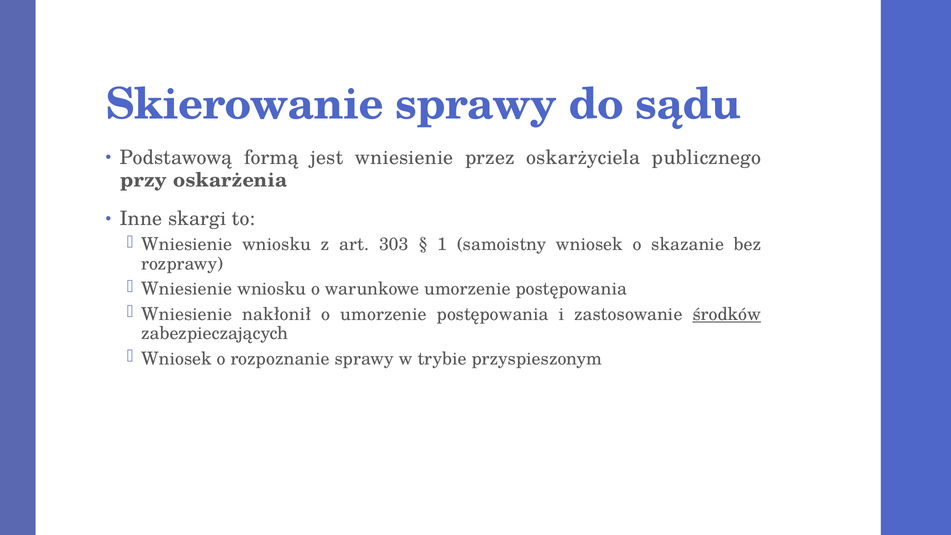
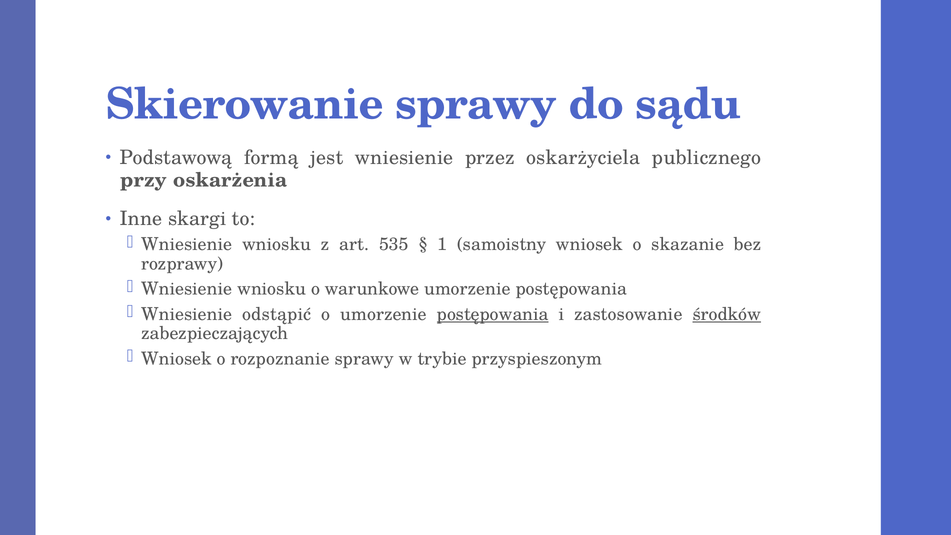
303: 303 -> 535
nakłonił: nakłonił -> odstąpić
postępowania at (493, 314) underline: none -> present
